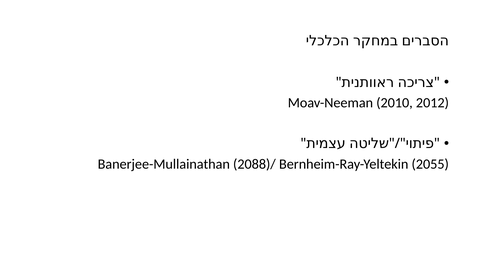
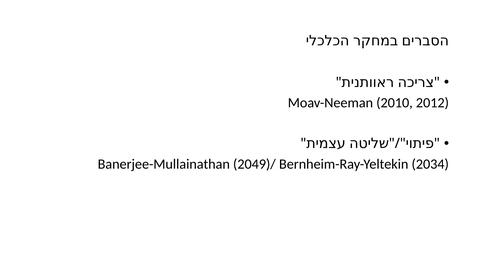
2088)/: 2088)/ -> 2049)/
2055: 2055 -> 2034
